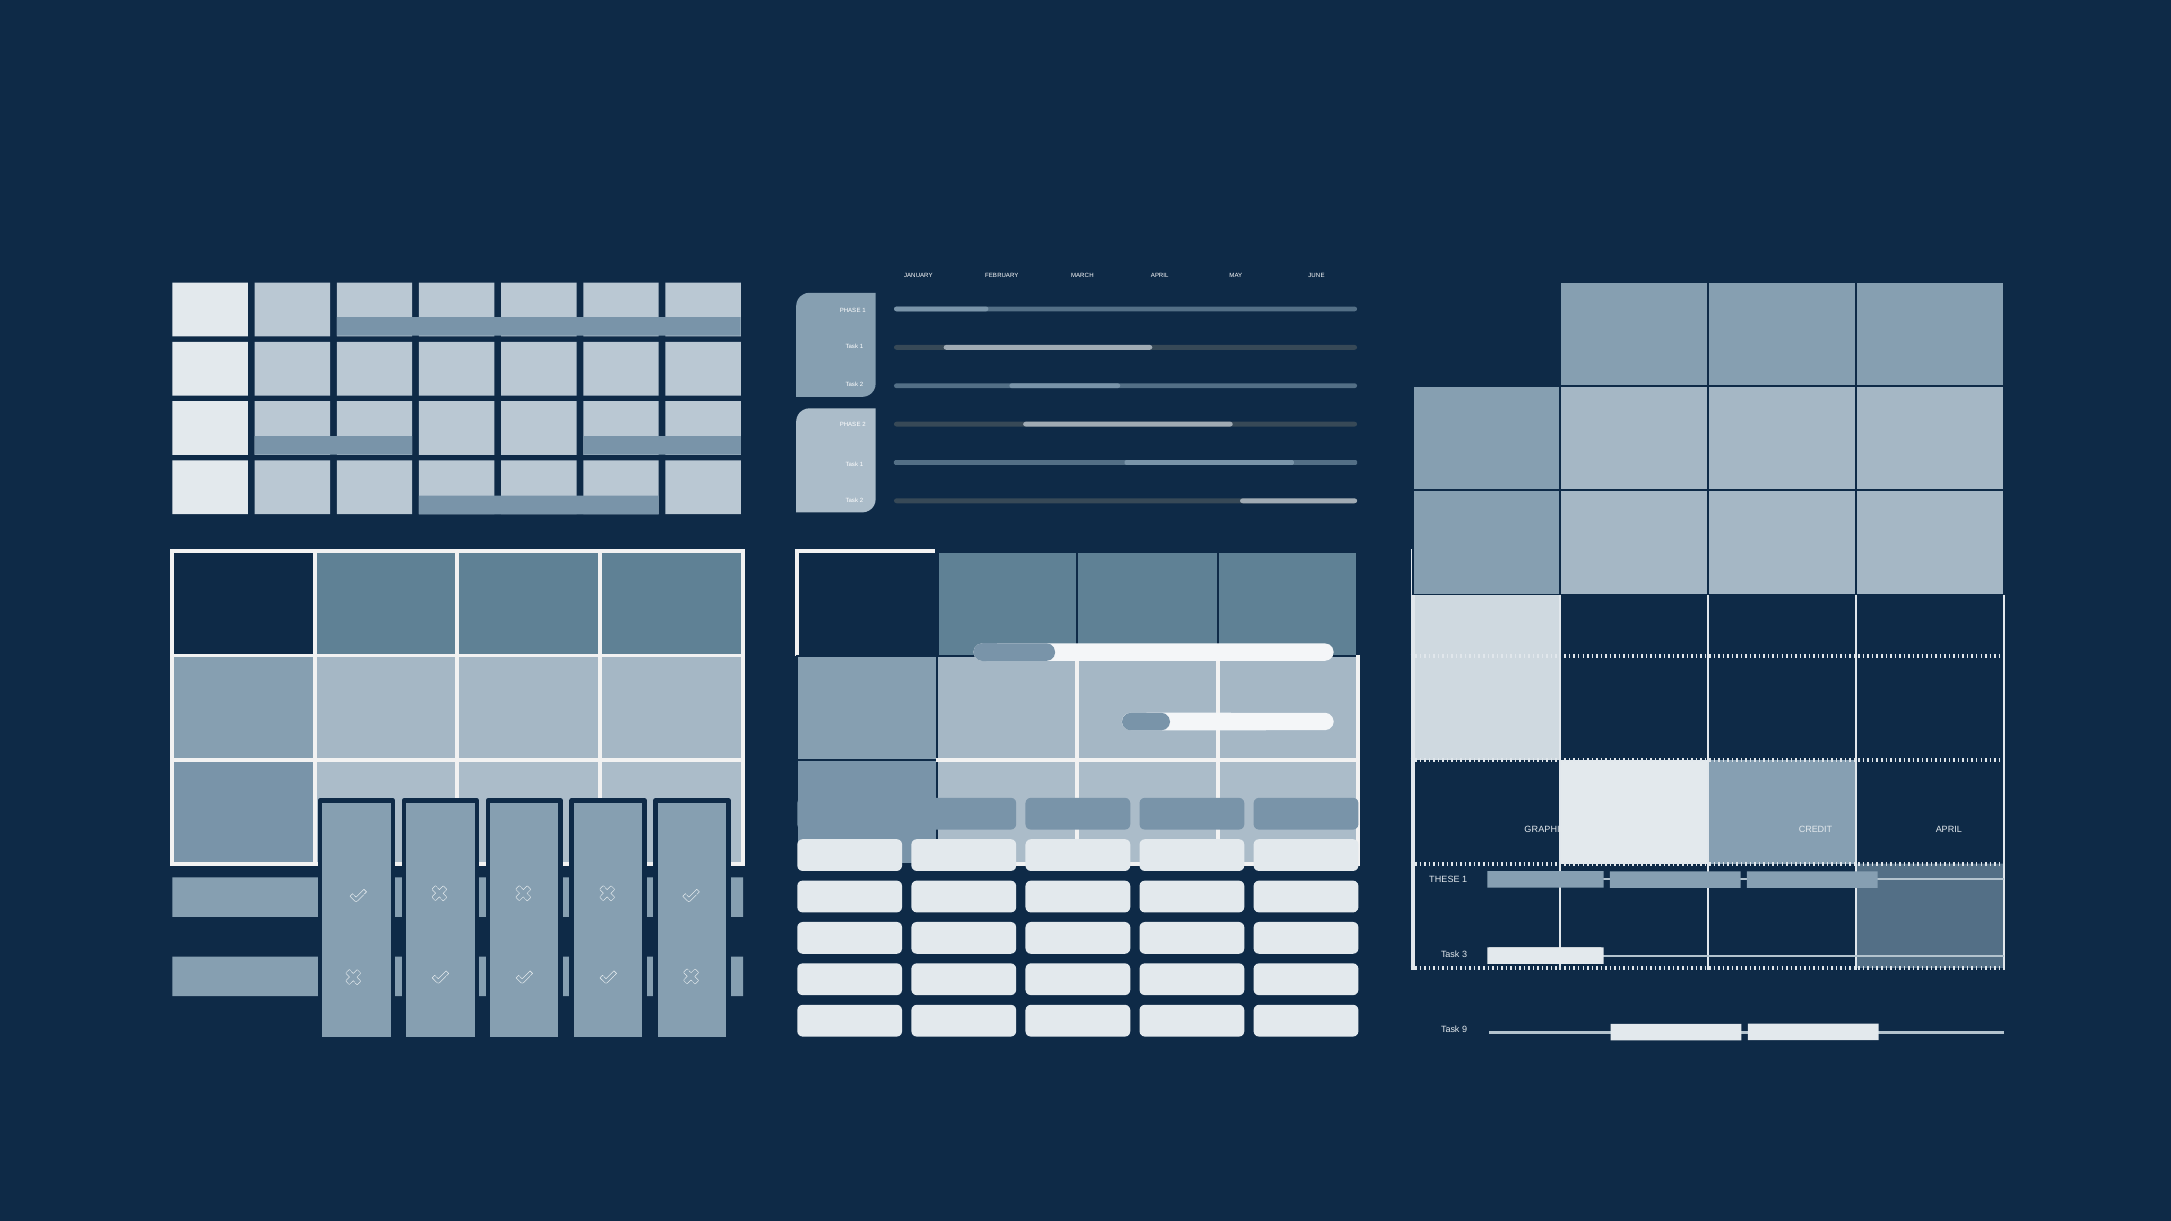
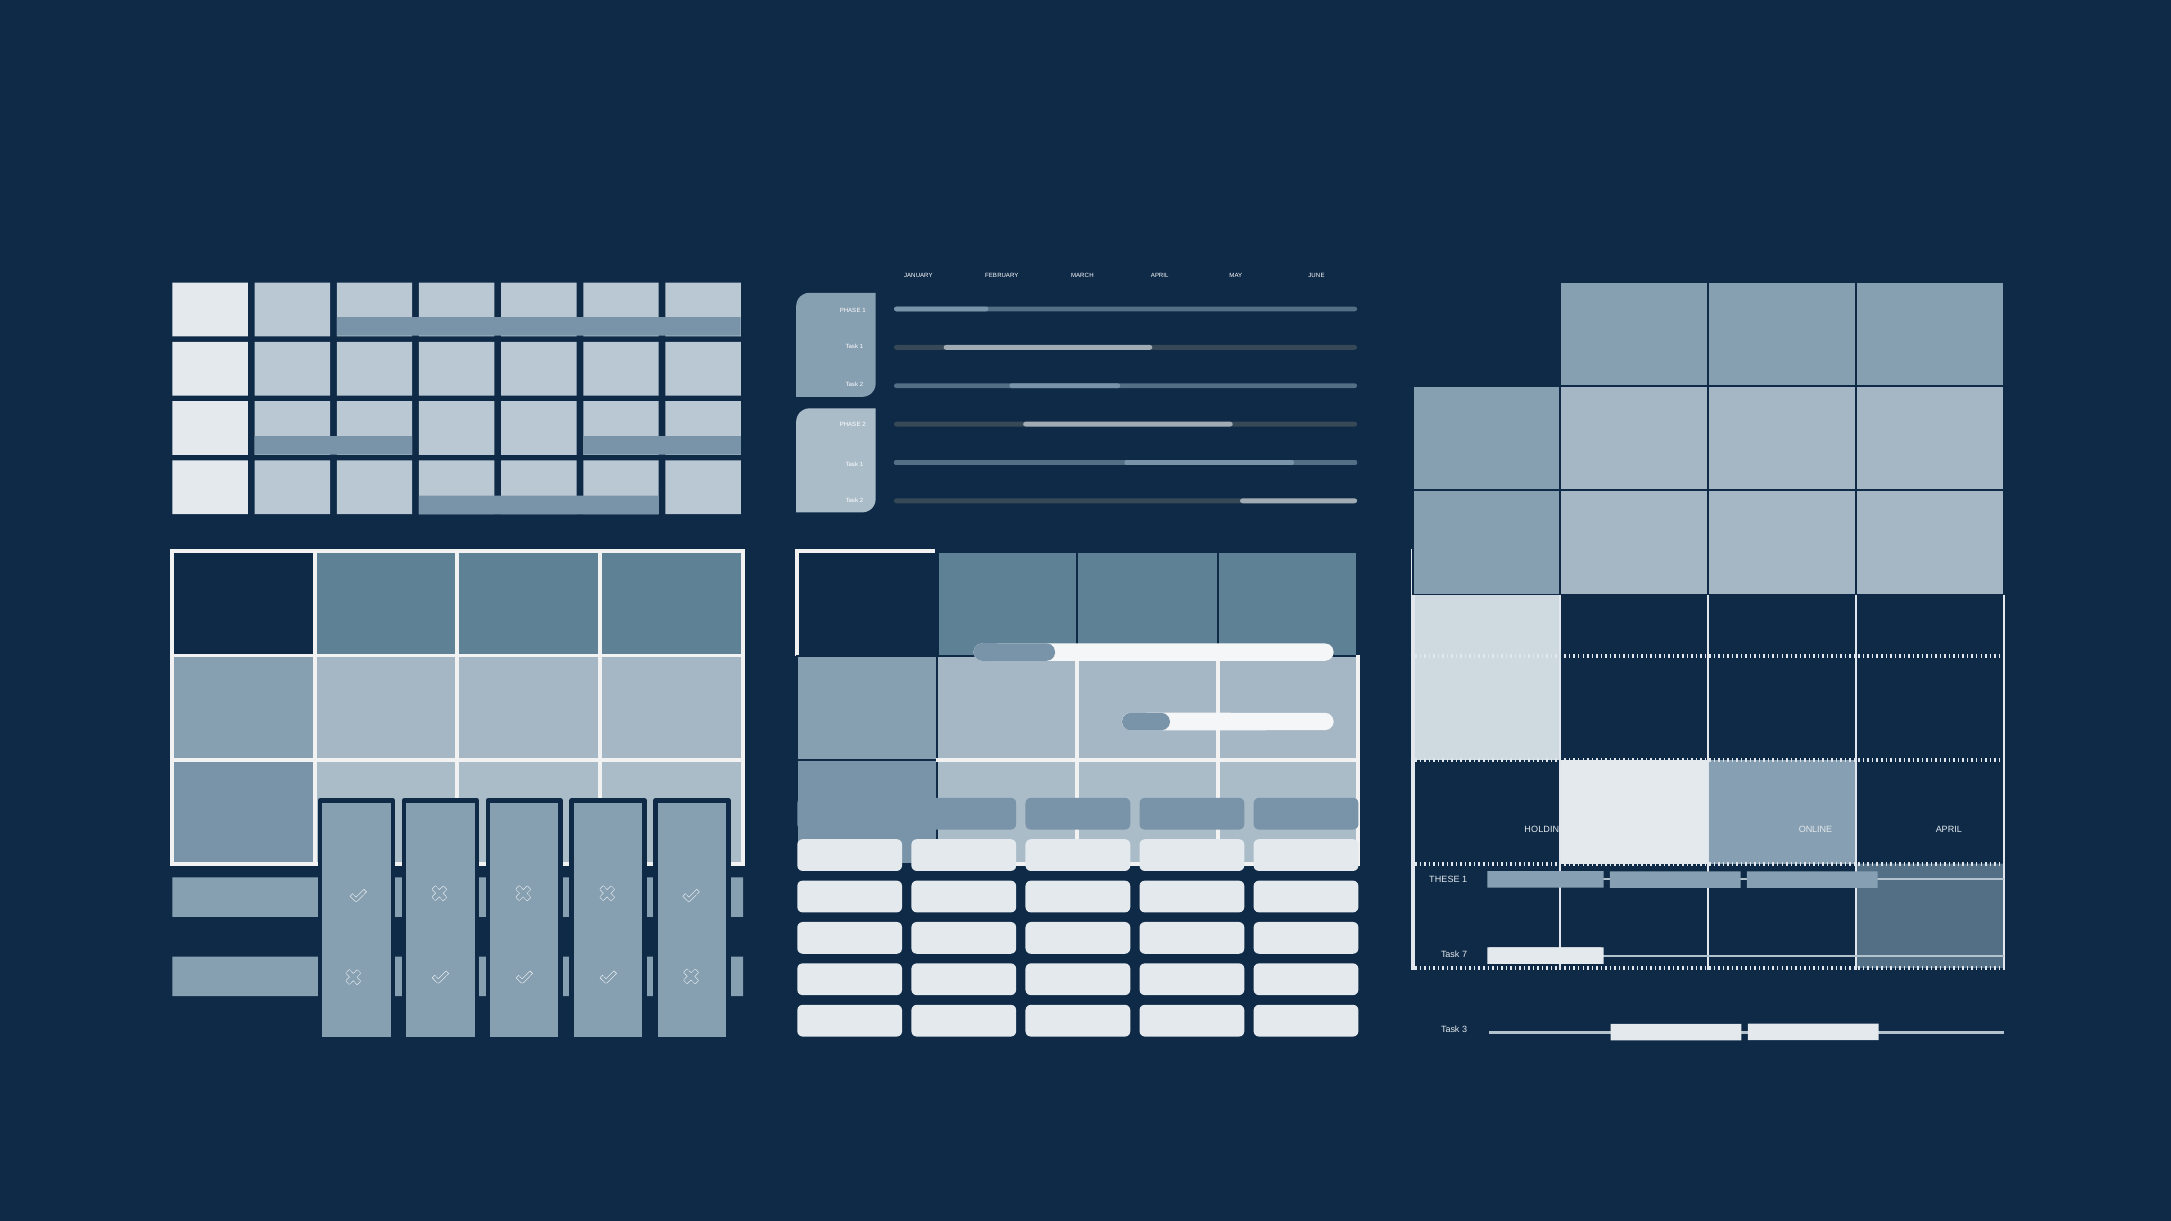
GRAPHIC: GRAPHIC -> HOLDING
CREDIT: CREDIT -> ONLINE
3: 3 -> 7
9: 9 -> 3
